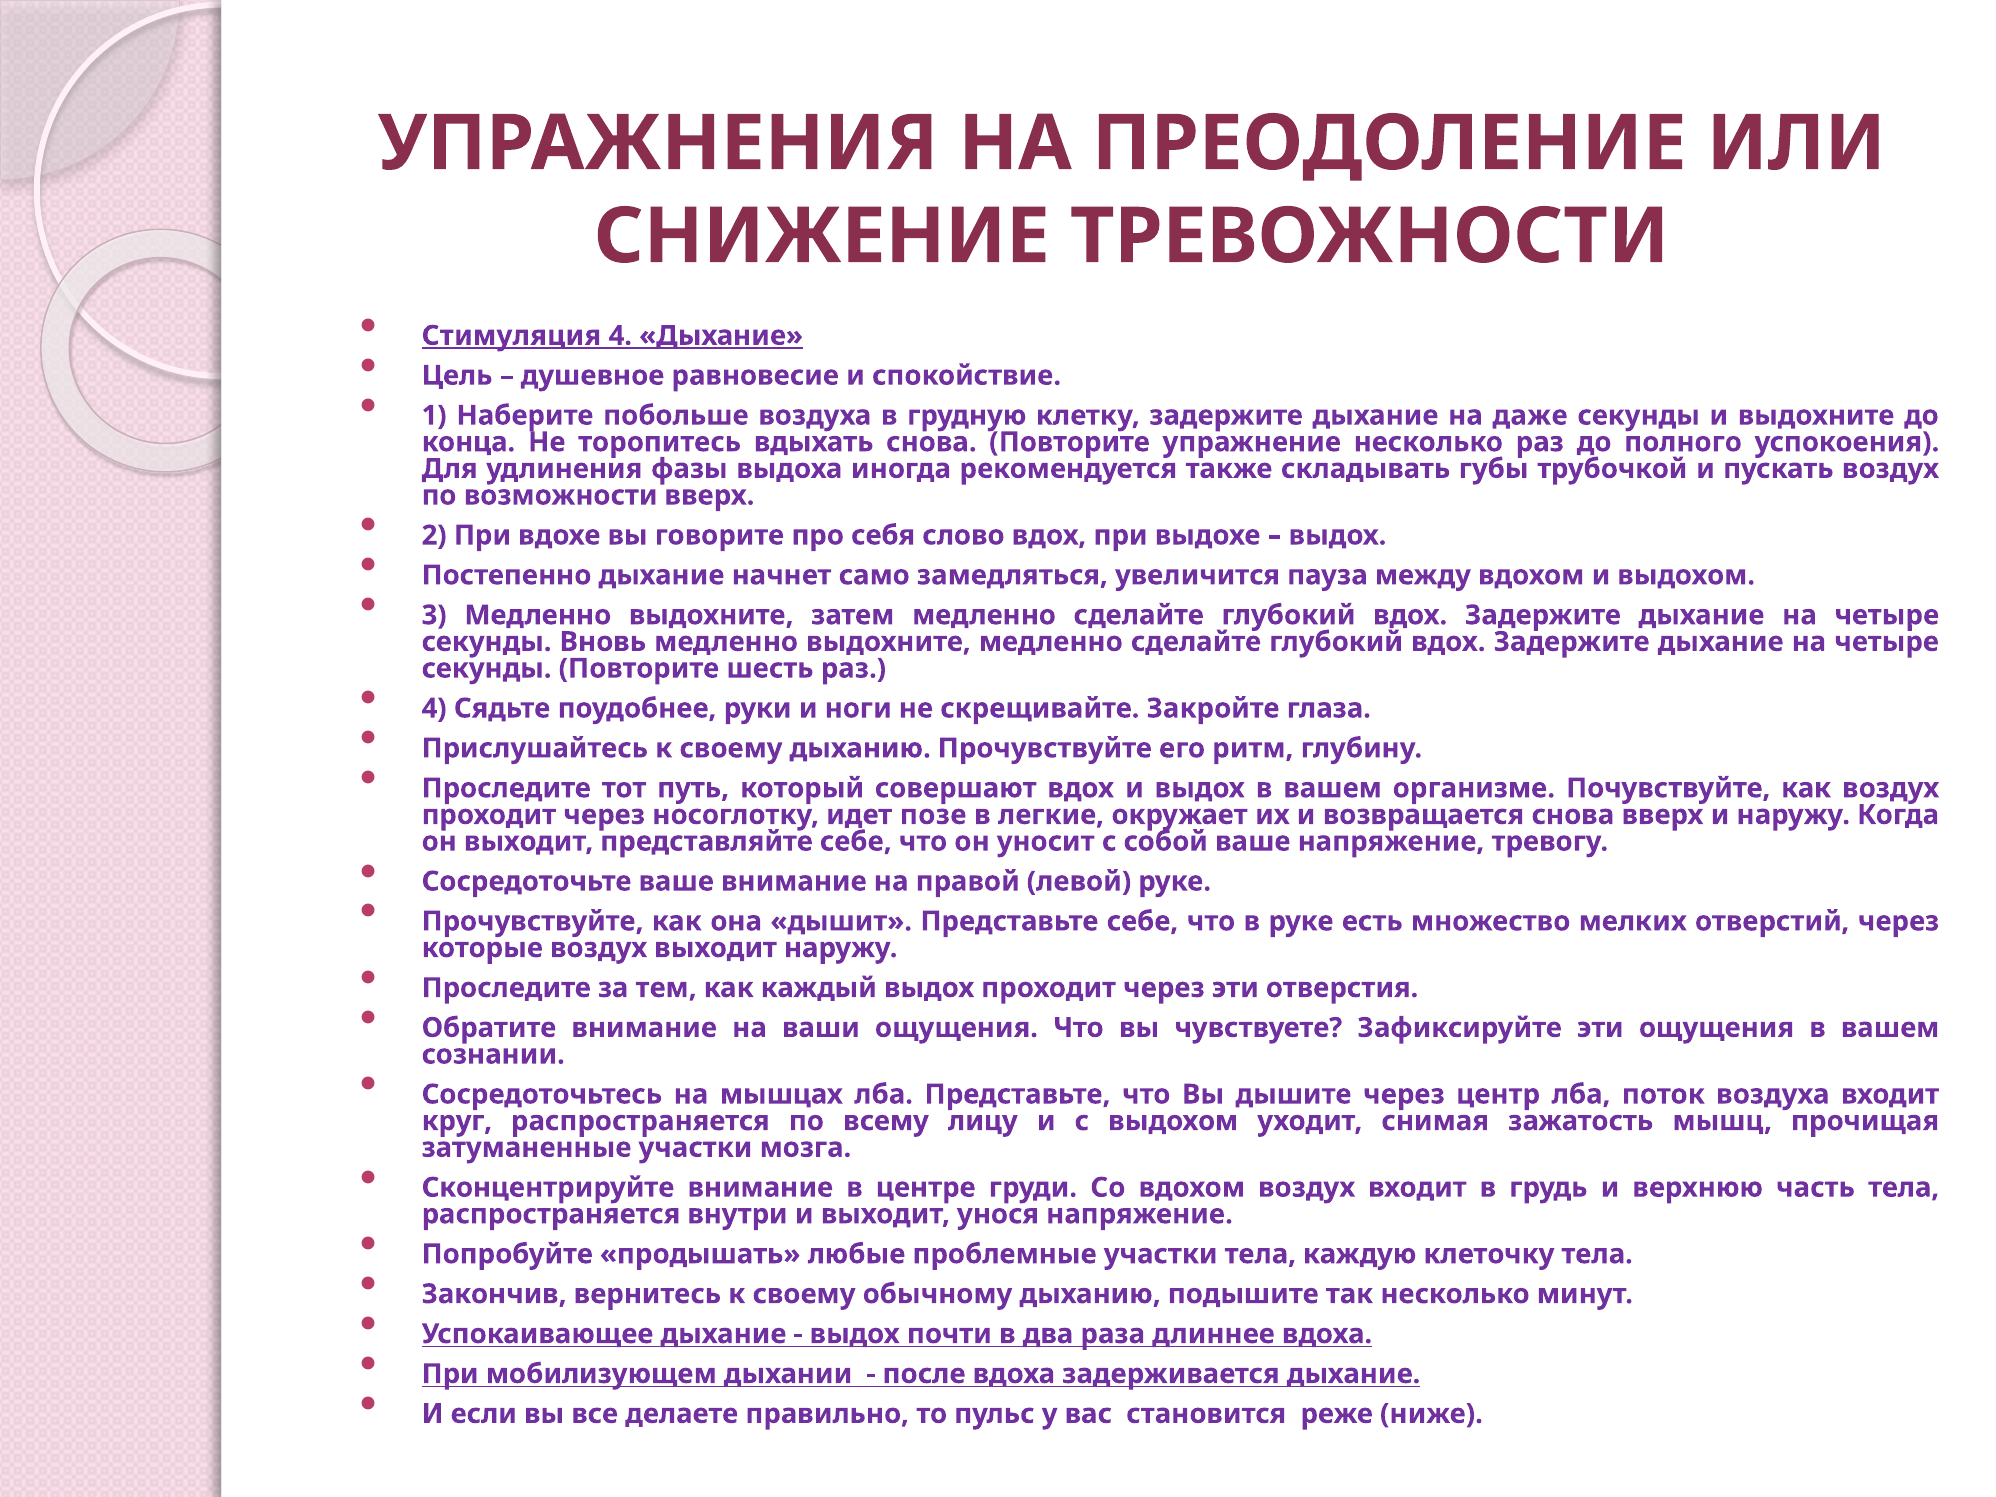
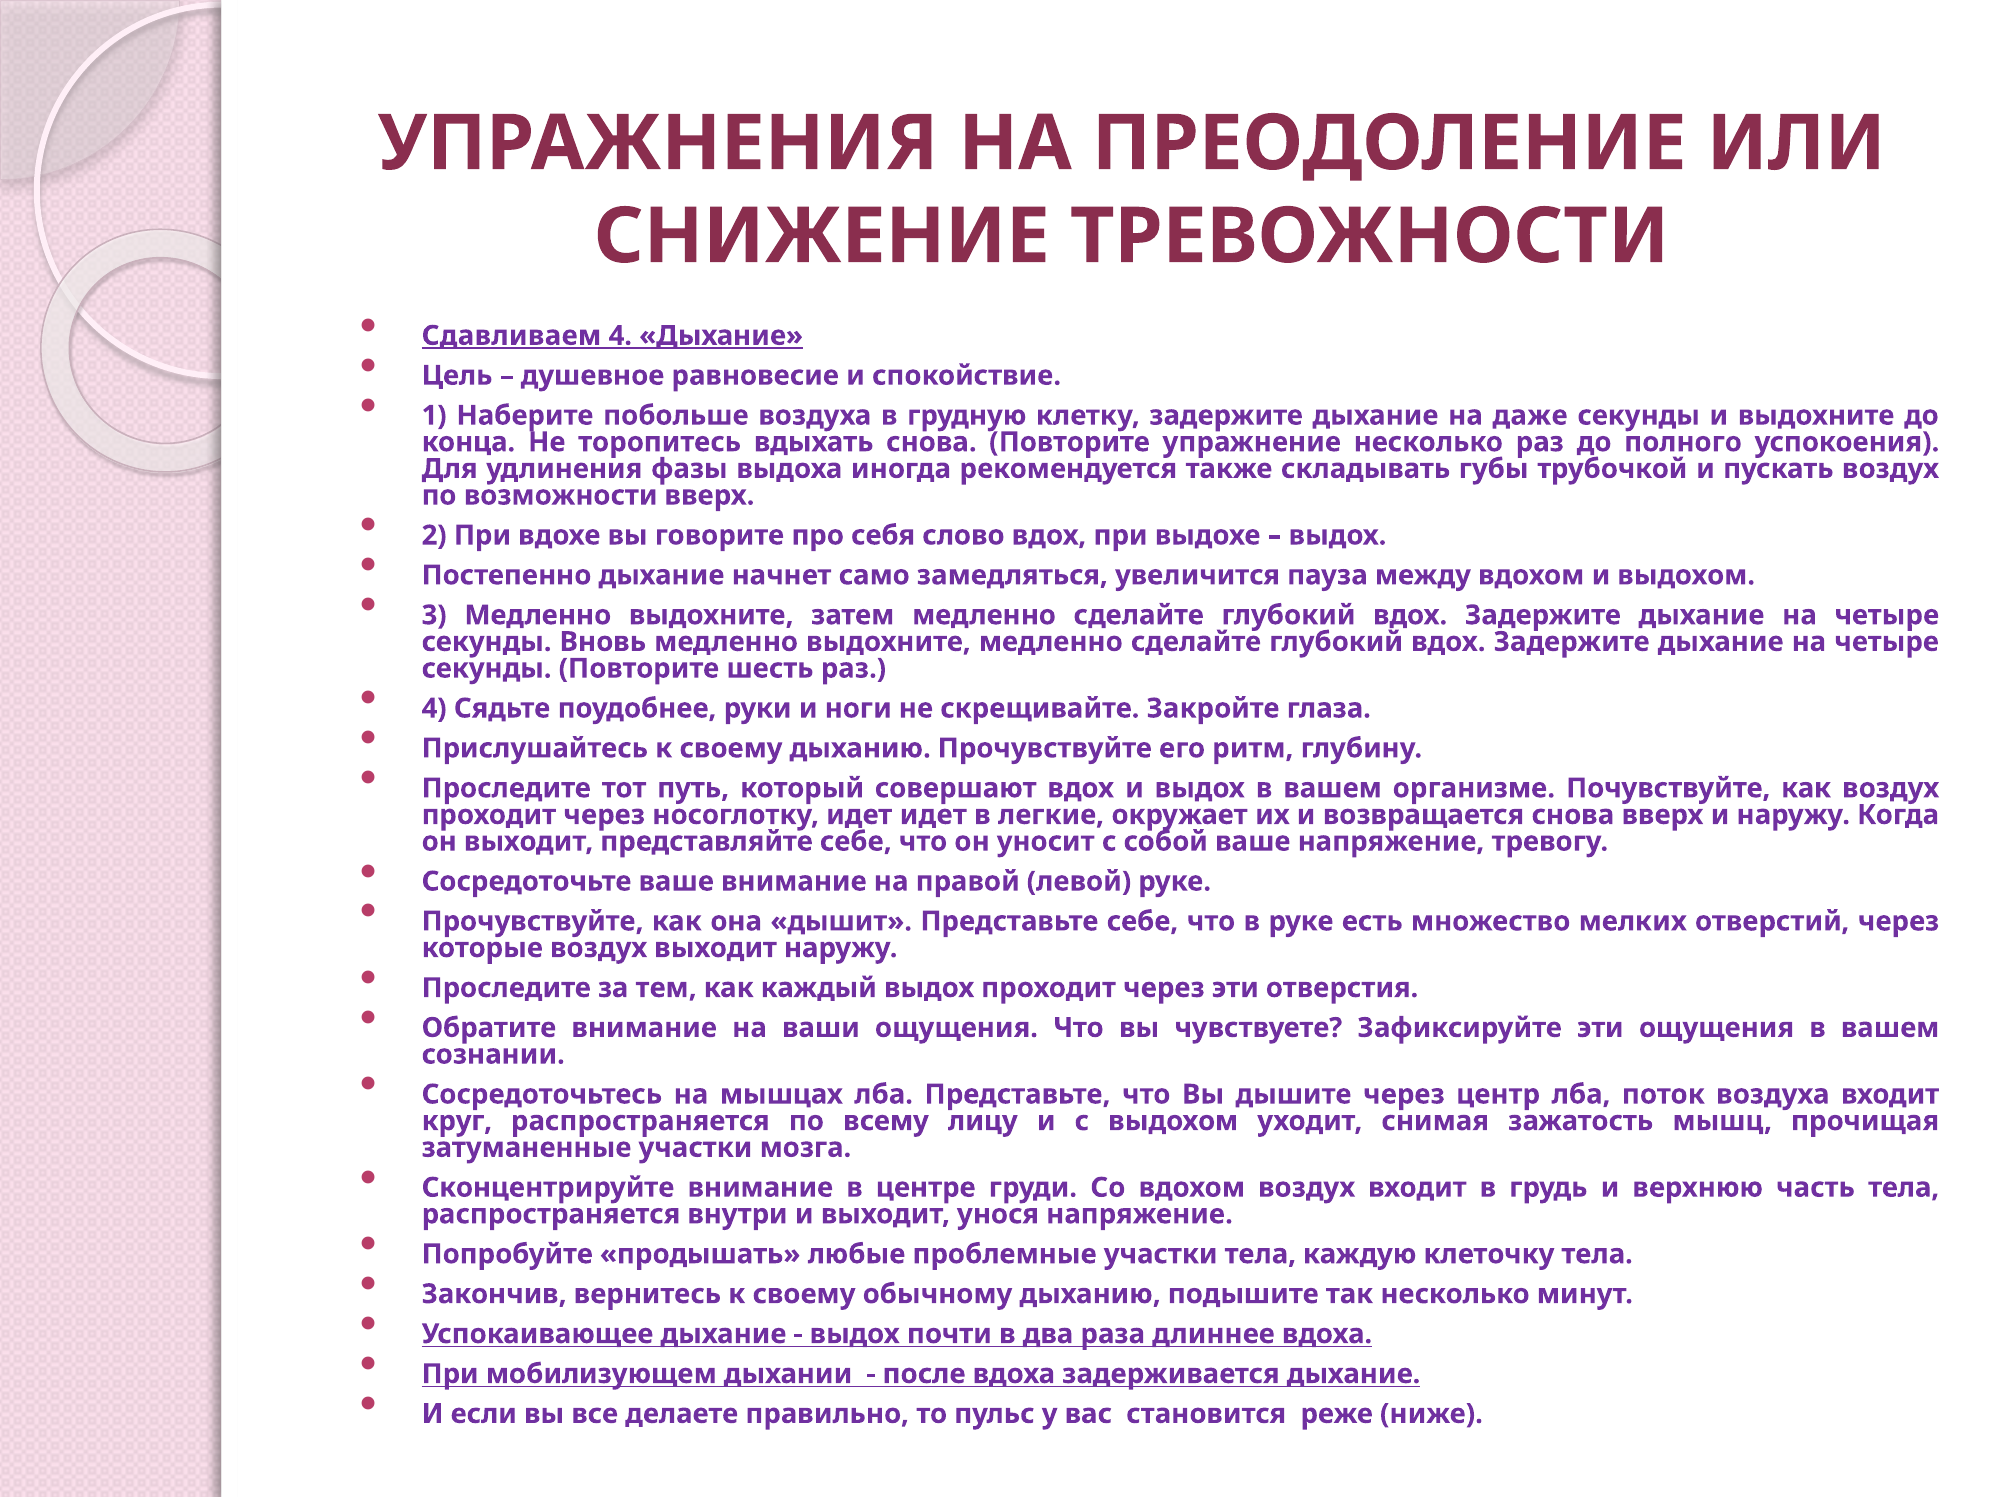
Стимуляция: Стимуляция -> Сдавливаем
идет позе: позе -> идет
